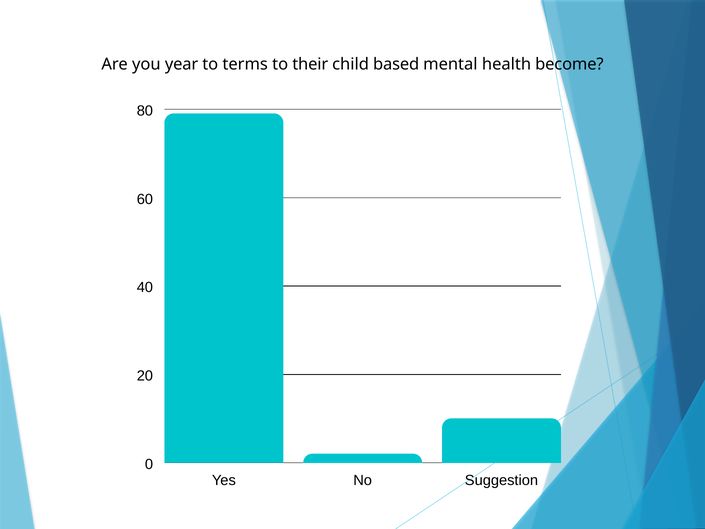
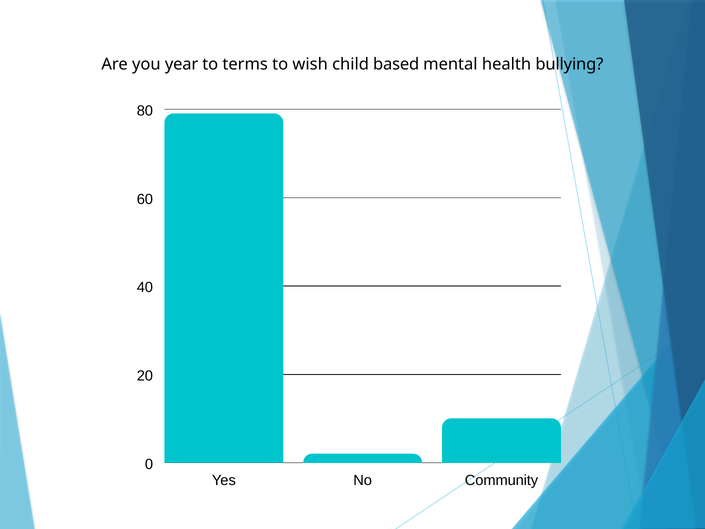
their: their -> wish
become: become -> bullying
Suggestion: Suggestion -> Community
